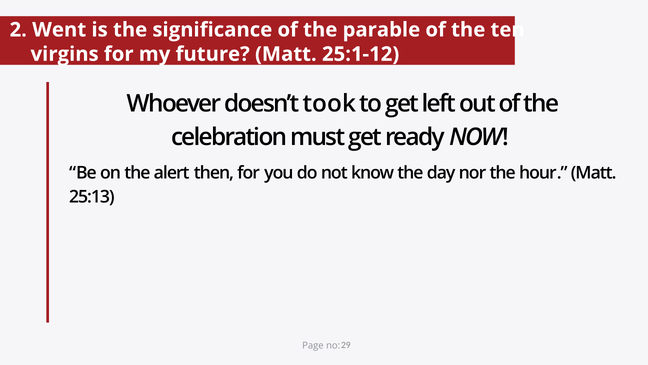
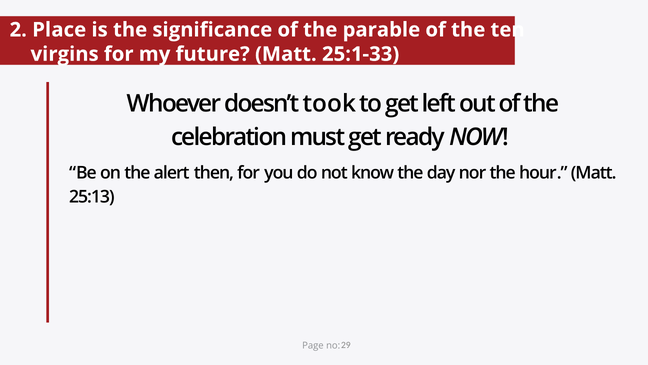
Went: Went -> Place
25:1-12: 25:1-12 -> 25:1-33
